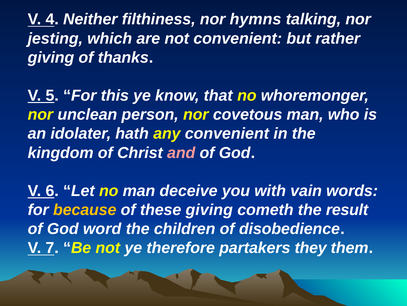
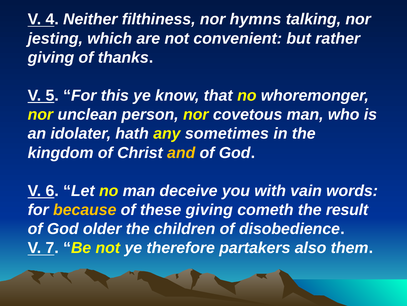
any convenient: convenient -> sometimes
and colour: pink -> yellow
word: word -> older
they: they -> also
